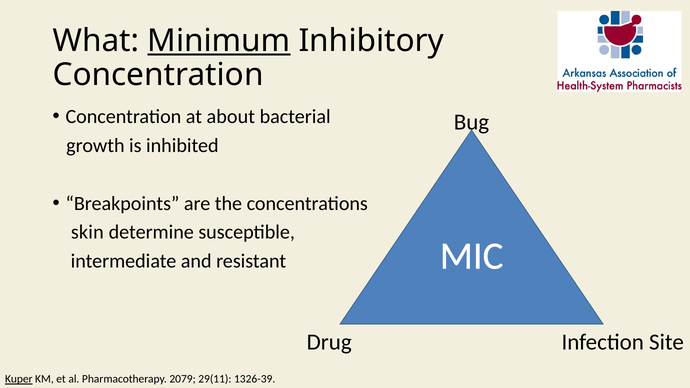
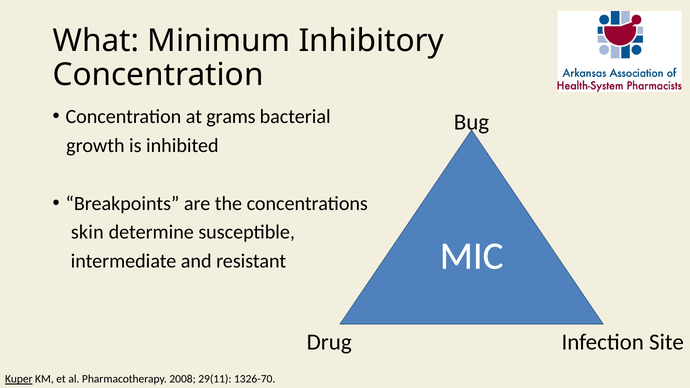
Minimum underline: present -> none
about: about -> grams
2079: 2079 -> 2008
1326-39: 1326-39 -> 1326-70
